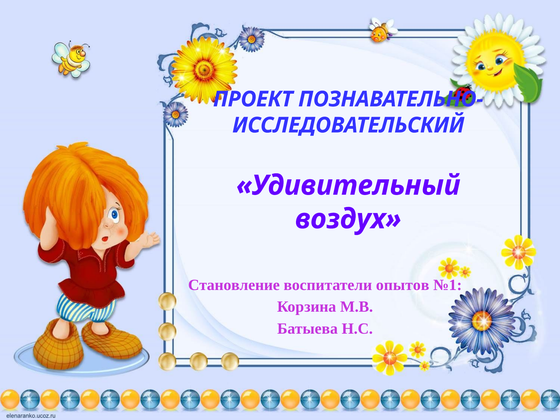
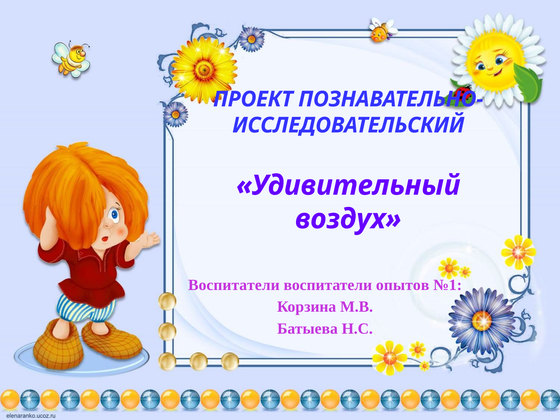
Становление at (234, 285): Становление -> Воспитатели
